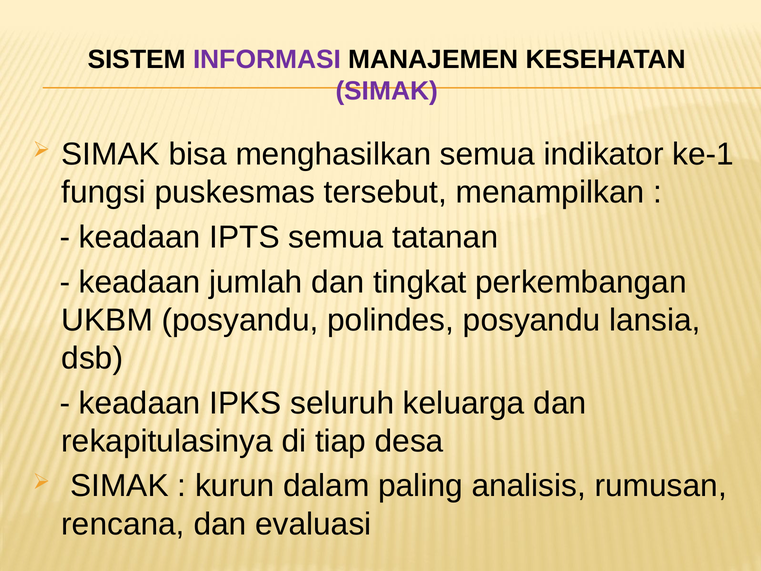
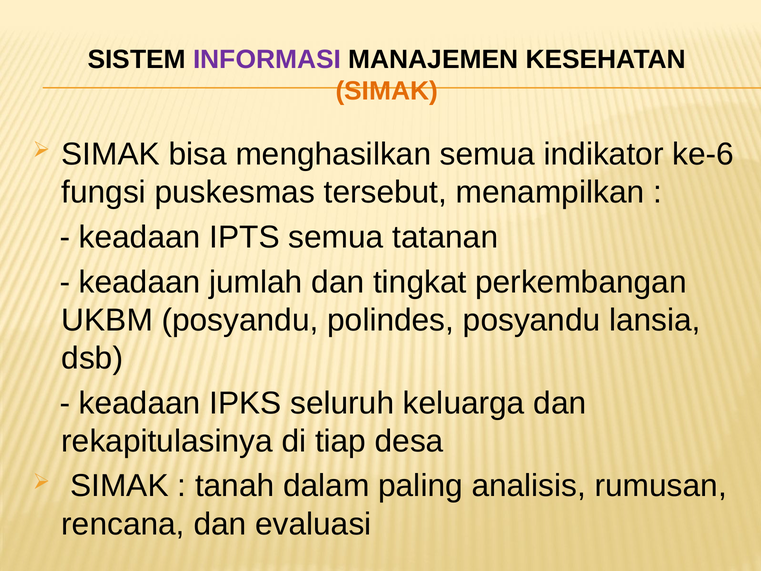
SIMAK at (387, 91) colour: purple -> orange
ke-1: ke-1 -> ke-6
kurun: kurun -> tanah
